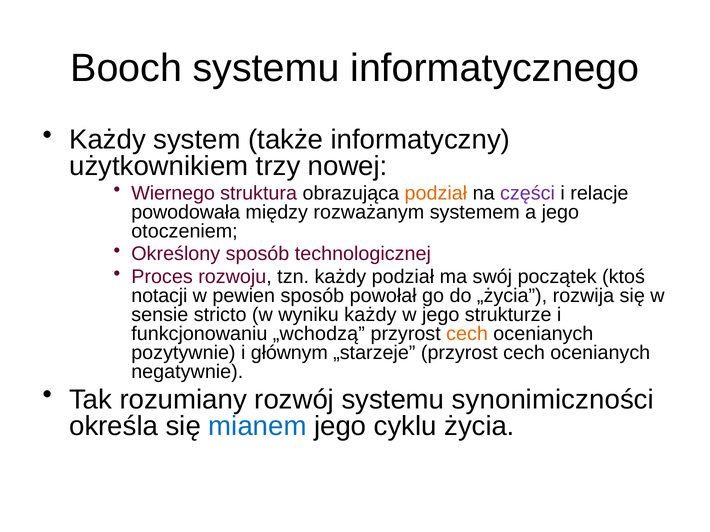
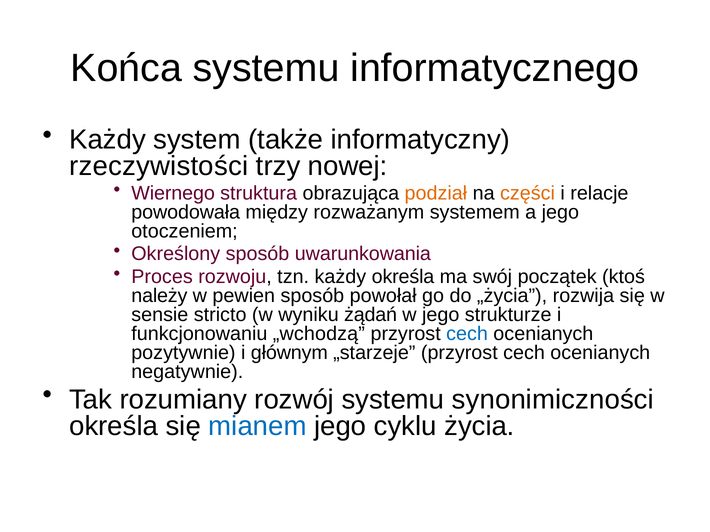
Booch: Booch -> Końca
użytkownikiem: użytkownikiem -> rzeczywistości
części colour: purple -> orange
technologicznej: technologicznej -> uwarunkowania
każdy podział: podział -> określa
notacji: notacji -> należy
wyniku każdy: każdy -> żądań
cech at (467, 334) colour: orange -> blue
